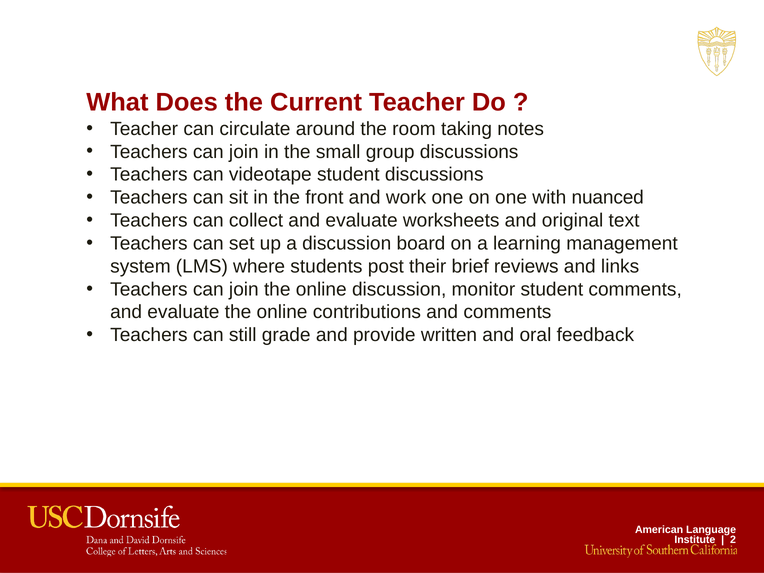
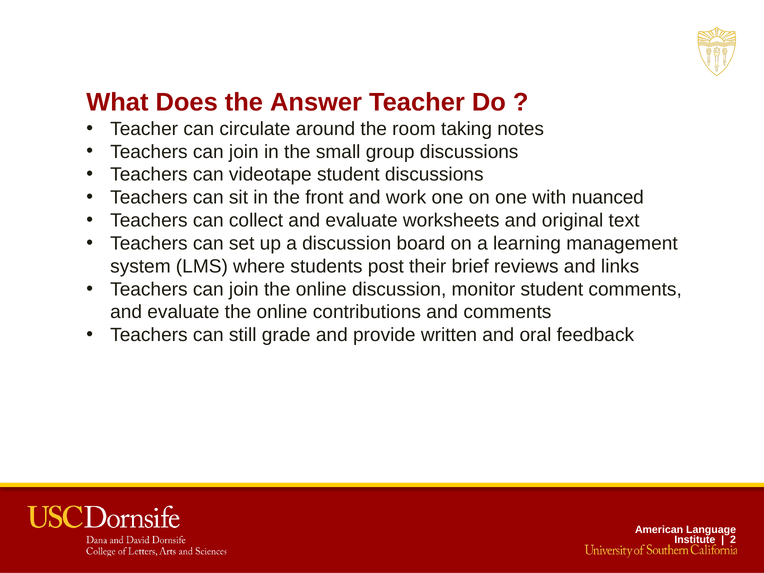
Current: Current -> Answer
